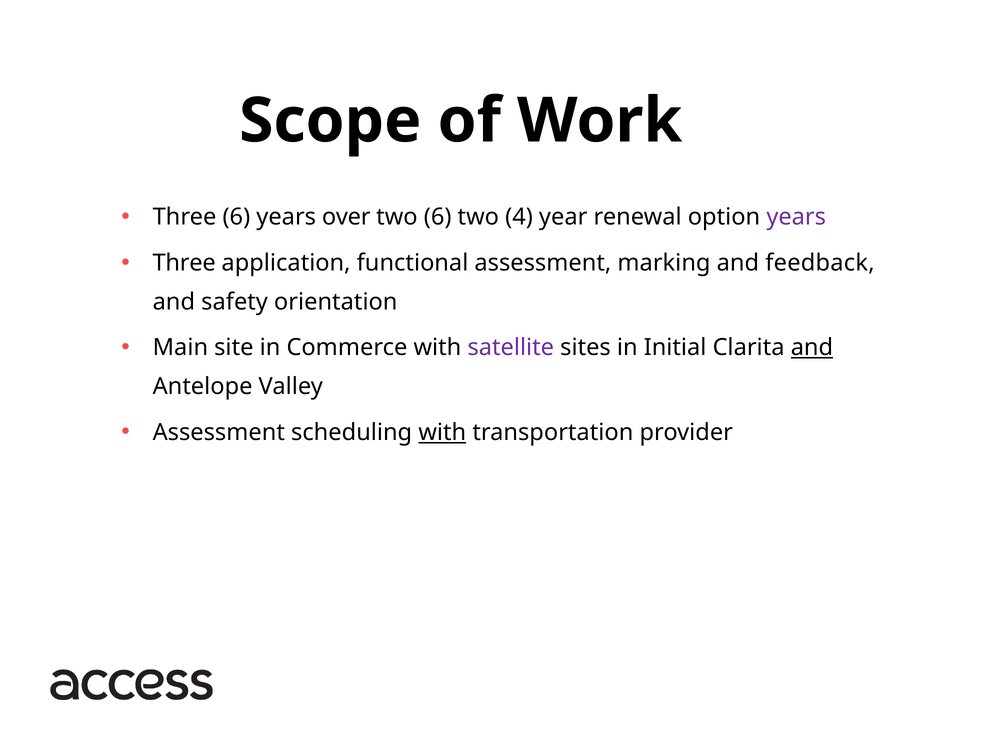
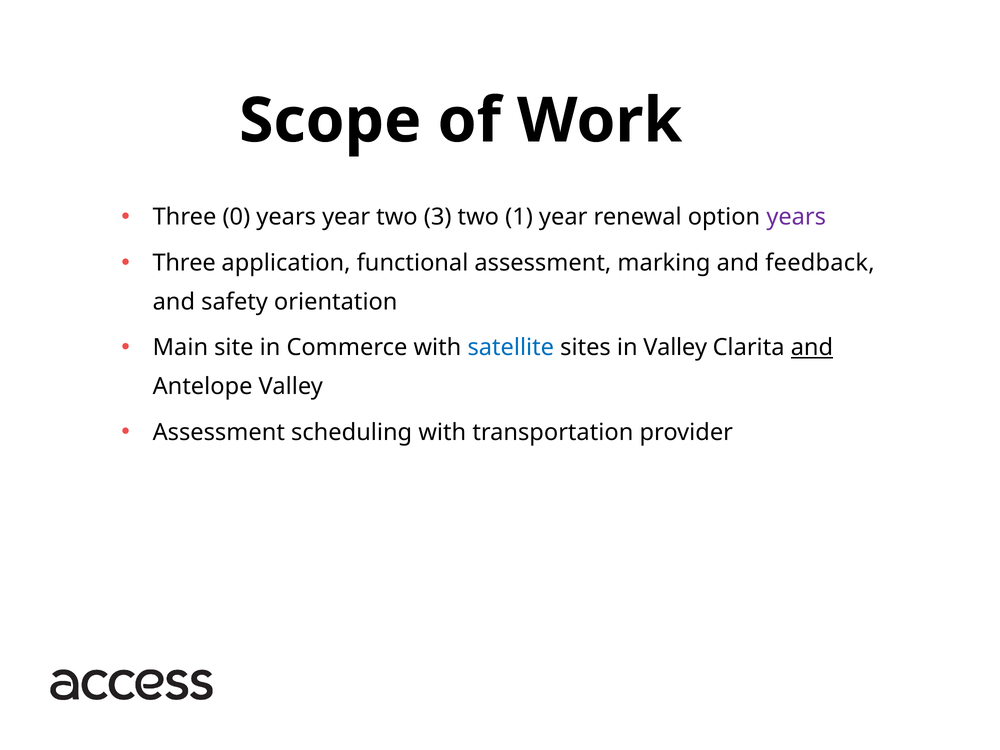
Three 6: 6 -> 0
years over: over -> year
two 6: 6 -> 3
4: 4 -> 1
satellite colour: purple -> blue
in Initial: Initial -> Valley
with at (442, 432) underline: present -> none
